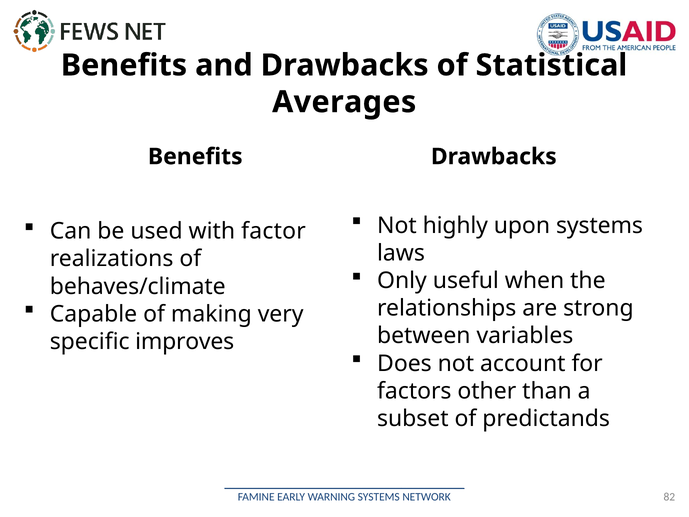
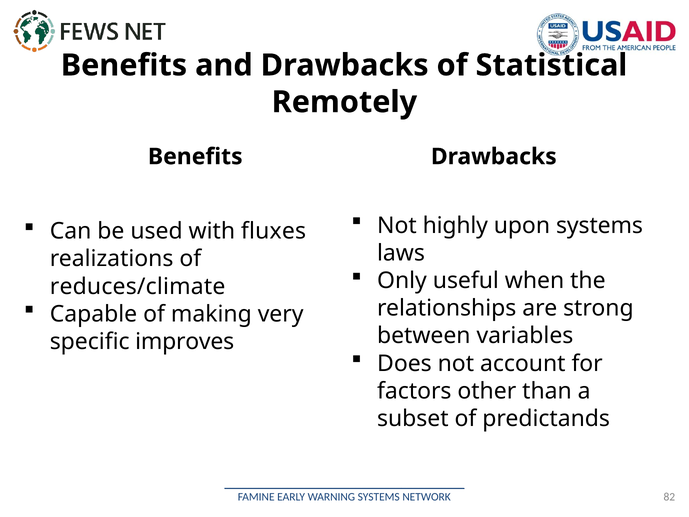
Averages: Averages -> Remotely
factor: factor -> fluxes
behaves/climate: behaves/climate -> reduces/climate
